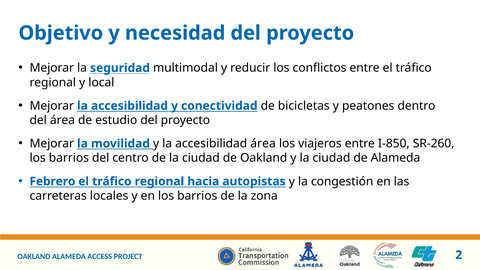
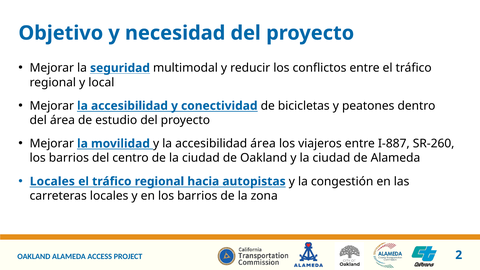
I-850: I-850 -> I-887
Febrero at (52, 181): Febrero -> Locales
